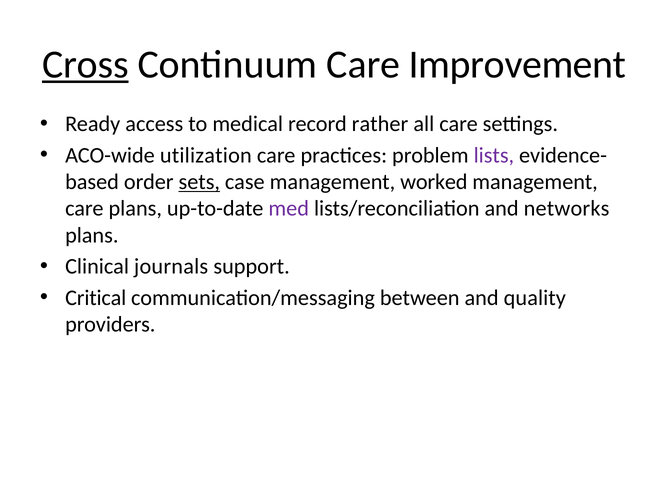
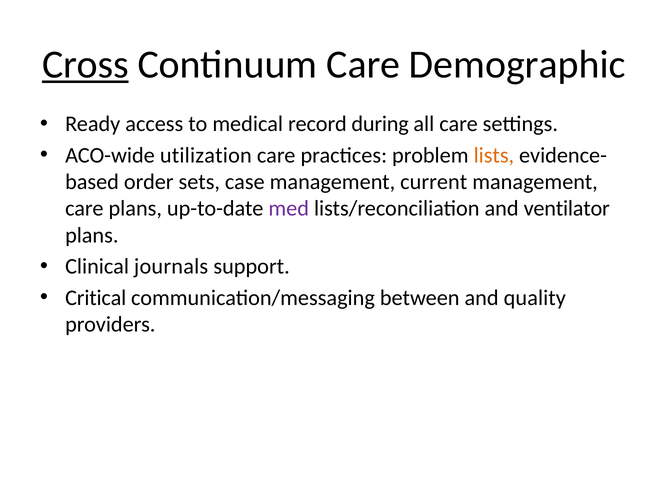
Improvement: Improvement -> Demographic
rather: rather -> during
lists colour: purple -> orange
sets underline: present -> none
worked: worked -> current
networks: networks -> ventilator
